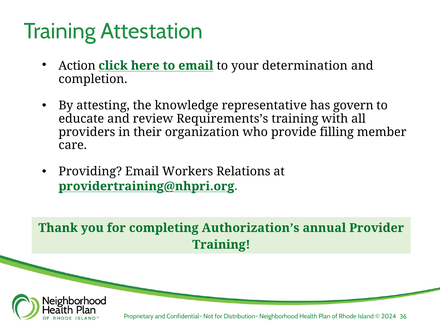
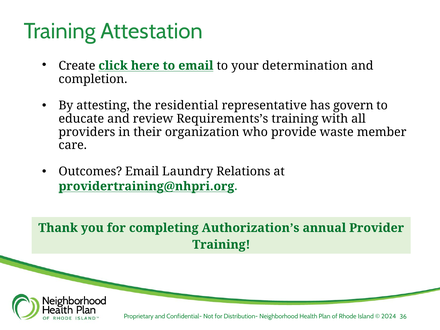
Action: Action -> Create
knowledge: knowledge -> residential
filling: filling -> waste
Providing: Providing -> Outcomes
Workers: Workers -> Laundry
